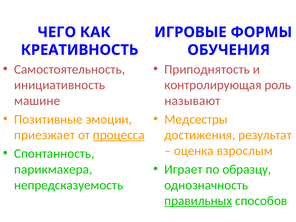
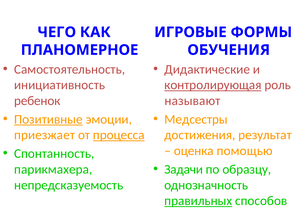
КРЕАТИВНОСТЬ: КРЕАТИВНОСТЬ -> ПЛАНОМЕРНОЕ
Приподнятость: Приподнятость -> Дидактические
контролирующая underline: none -> present
машине: машине -> ребенок
Позитивные underline: none -> present
взрослым: взрослым -> помощью
Играет: Играет -> Задачи
